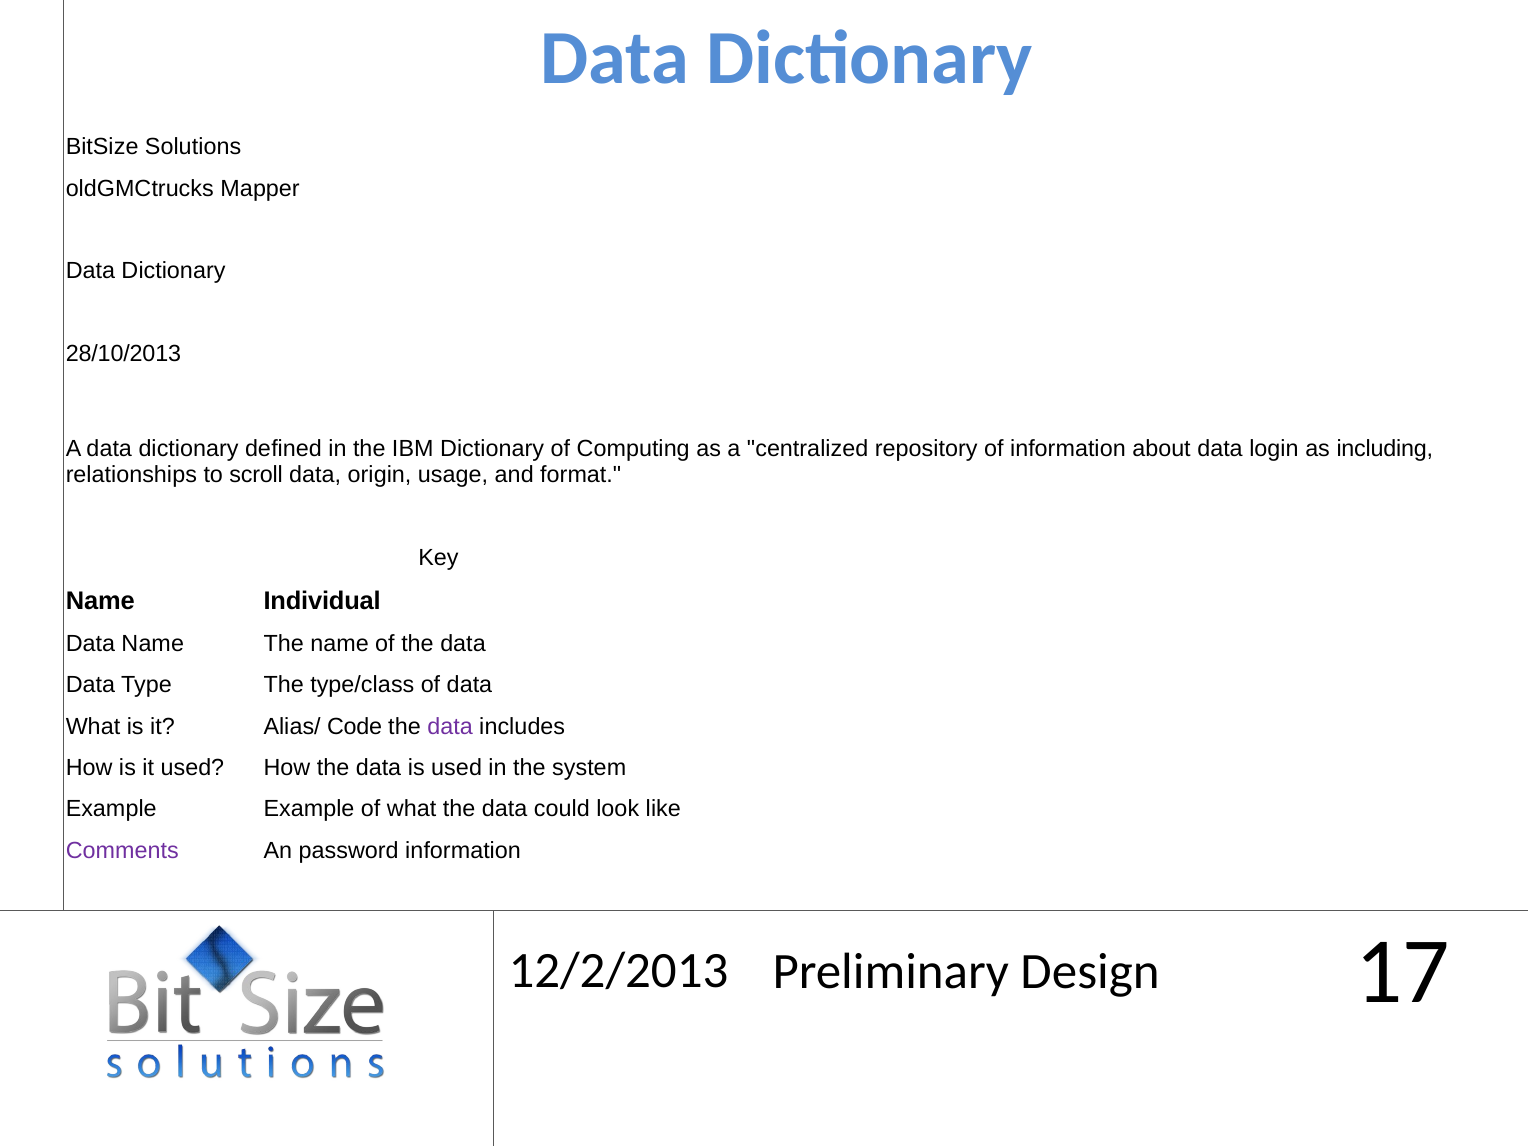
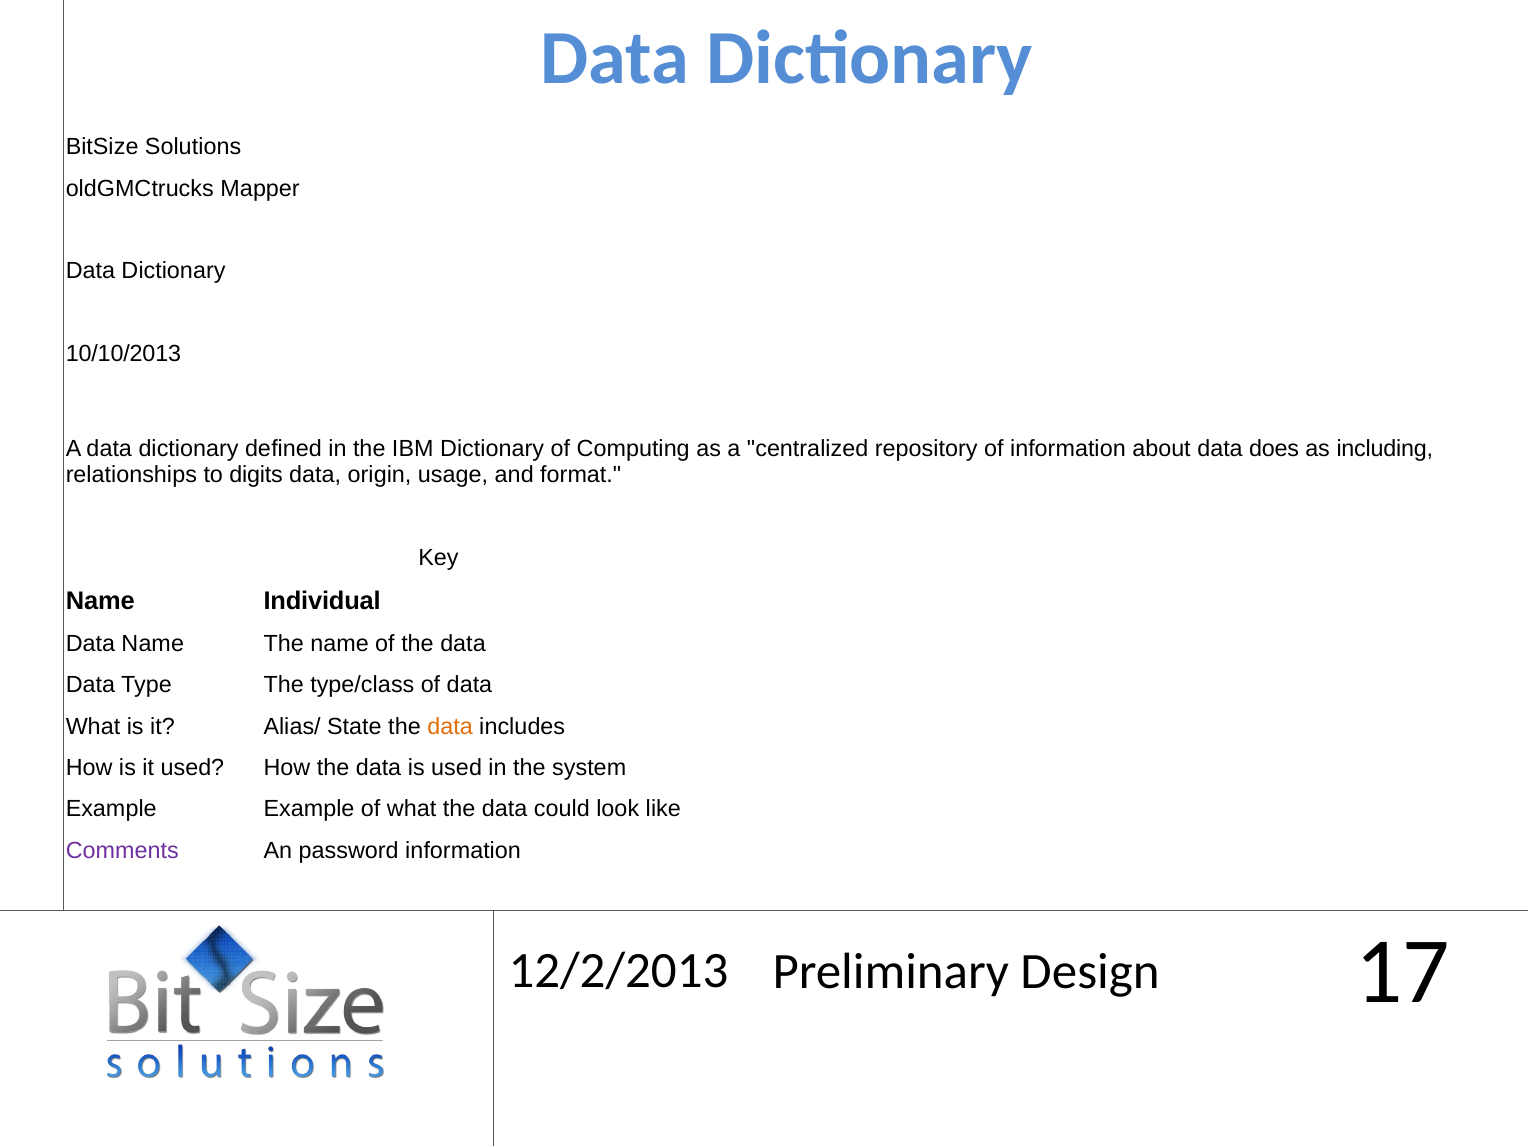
28/10/2013: 28/10/2013 -> 10/10/2013
login: login -> does
scroll: scroll -> digits
Code: Code -> State
data at (450, 726) colour: purple -> orange
